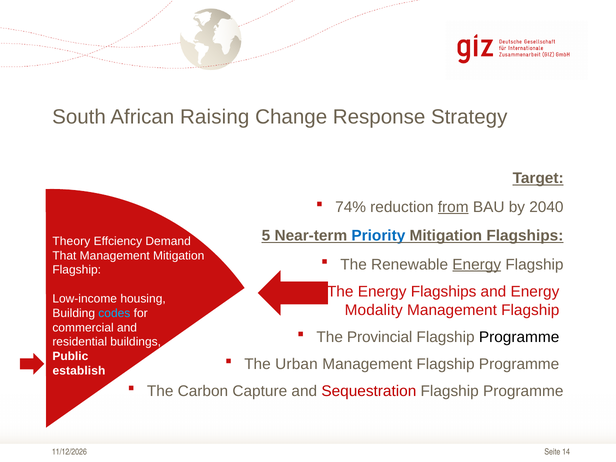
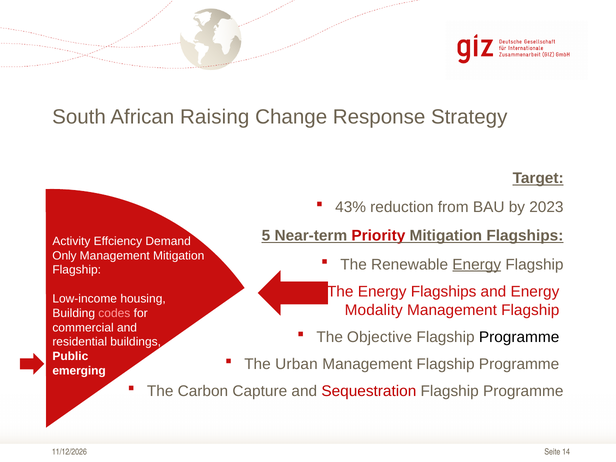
74%: 74% -> 43%
from underline: present -> none
2040: 2040 -> 2023
Priority colour: blue -> red
Theory: Theory -> Activity
That: That -> Only
codes colour: light blue -> pink
Provincial: Provincial -> Objective
establish: establish -> emerging
